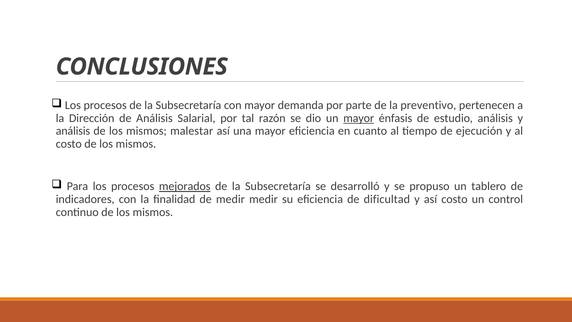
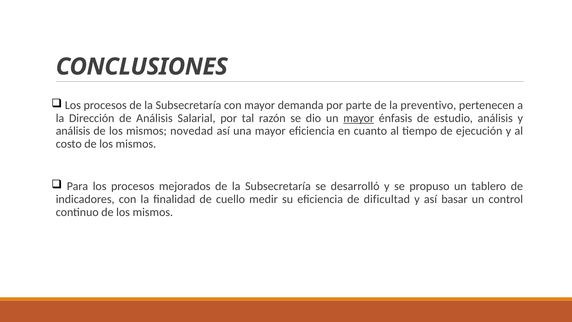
malestar: malestar -> novedad
mejorados underline: present -> none
de medir: medir -> cuello
así costo: costo -> basar
